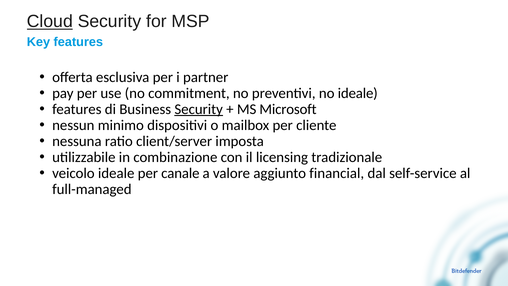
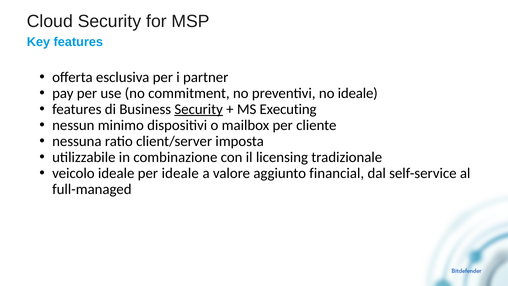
Cloud underline: present -> none
Microsoft: Microsoft -> Executing
per canale: canale -> ideale
